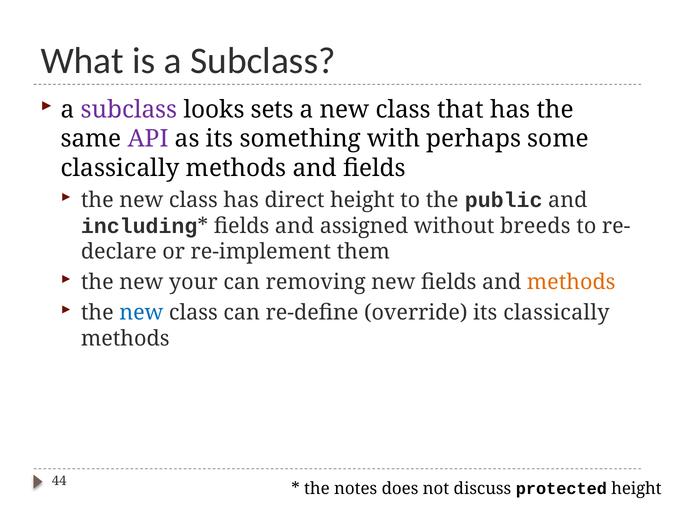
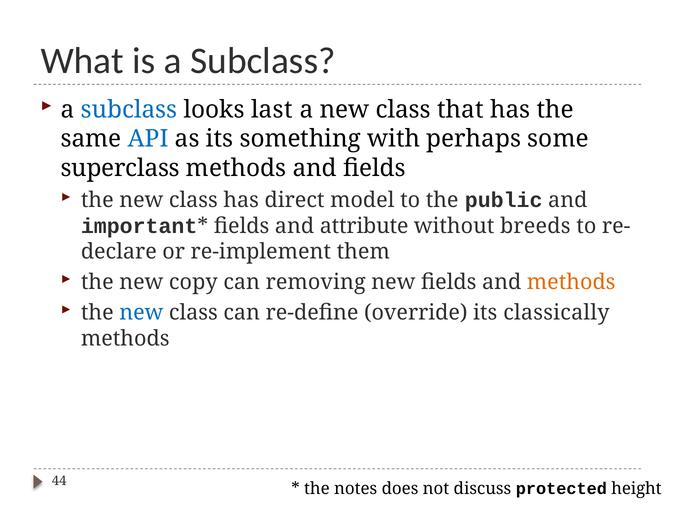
subclass at (129, 110) colour: purple -> blue
sets: sets -> last
API colour: purple -> blue
classically at (120, 168): classically -> superclass
direct height: height -> model
including: including -> important
assigned: assigned -> attribute
your: your -> copy
